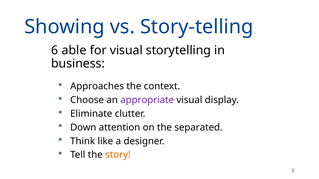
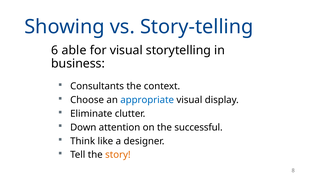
Approaches: Approaches -> Consultants
appropriate colour: purple -> blue
separated: separated -> successful
